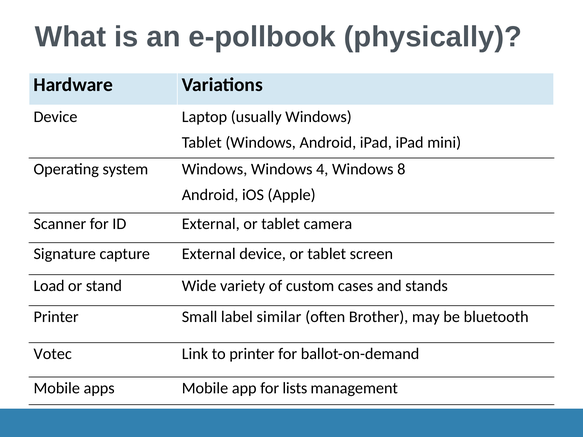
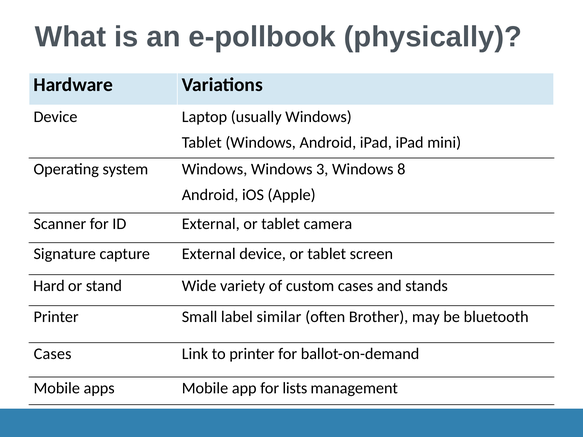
4: 4 -> 3
Load: Load -> Hard
Votec at (53, 354): Votec -> Cases
